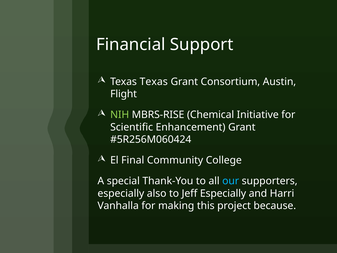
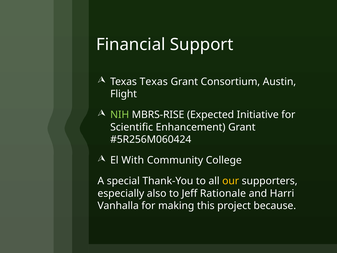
Chemical: Chemical -> Expected
Final: Final -> With
our colour: light blue -> yellow
Jeff Especially: Especially -> Rationale
